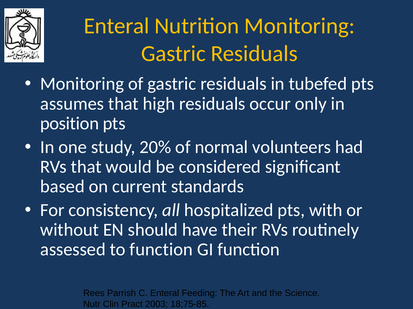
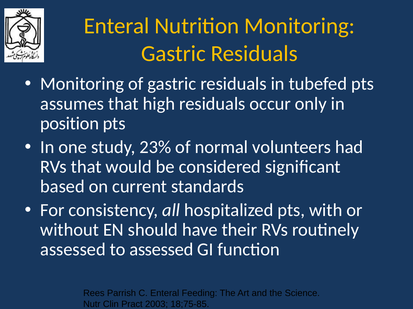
20%: 20% -> 23%
to function: function -> assessed
